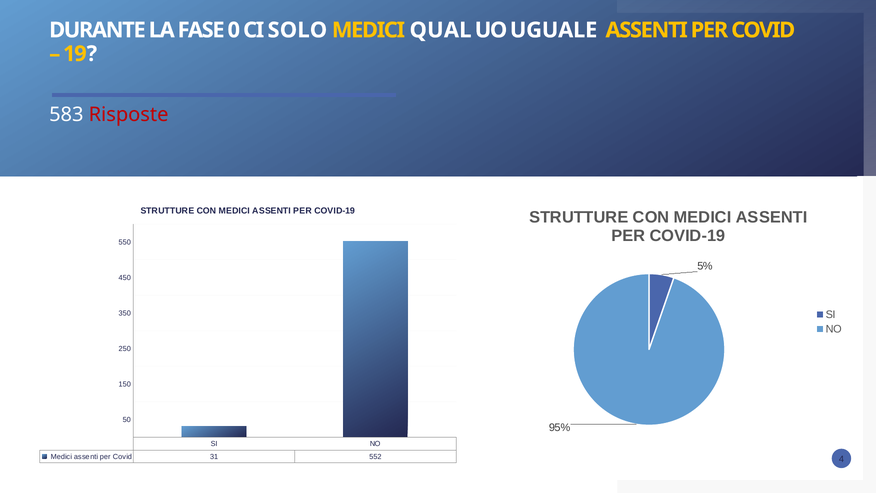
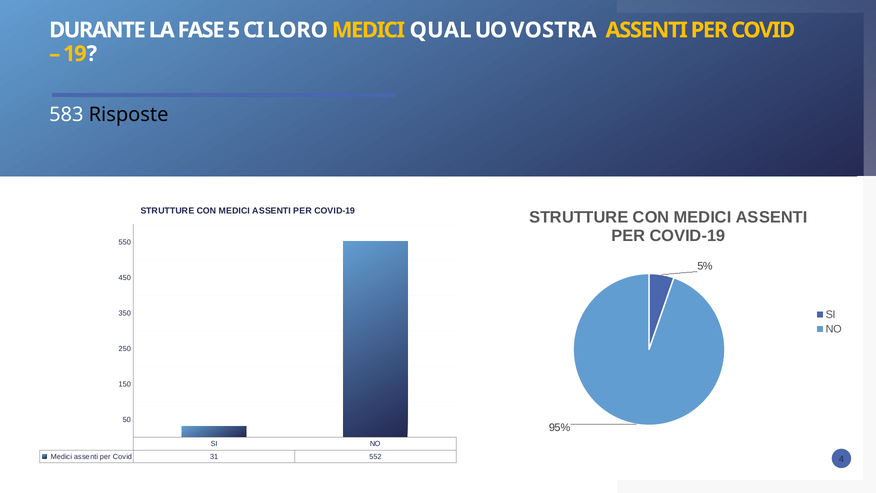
0: 0 -> 5
SOLO: SOLO -> LORO
UGUALE: UGUALE -> VOSTRA
Risposte colour: red -> black
